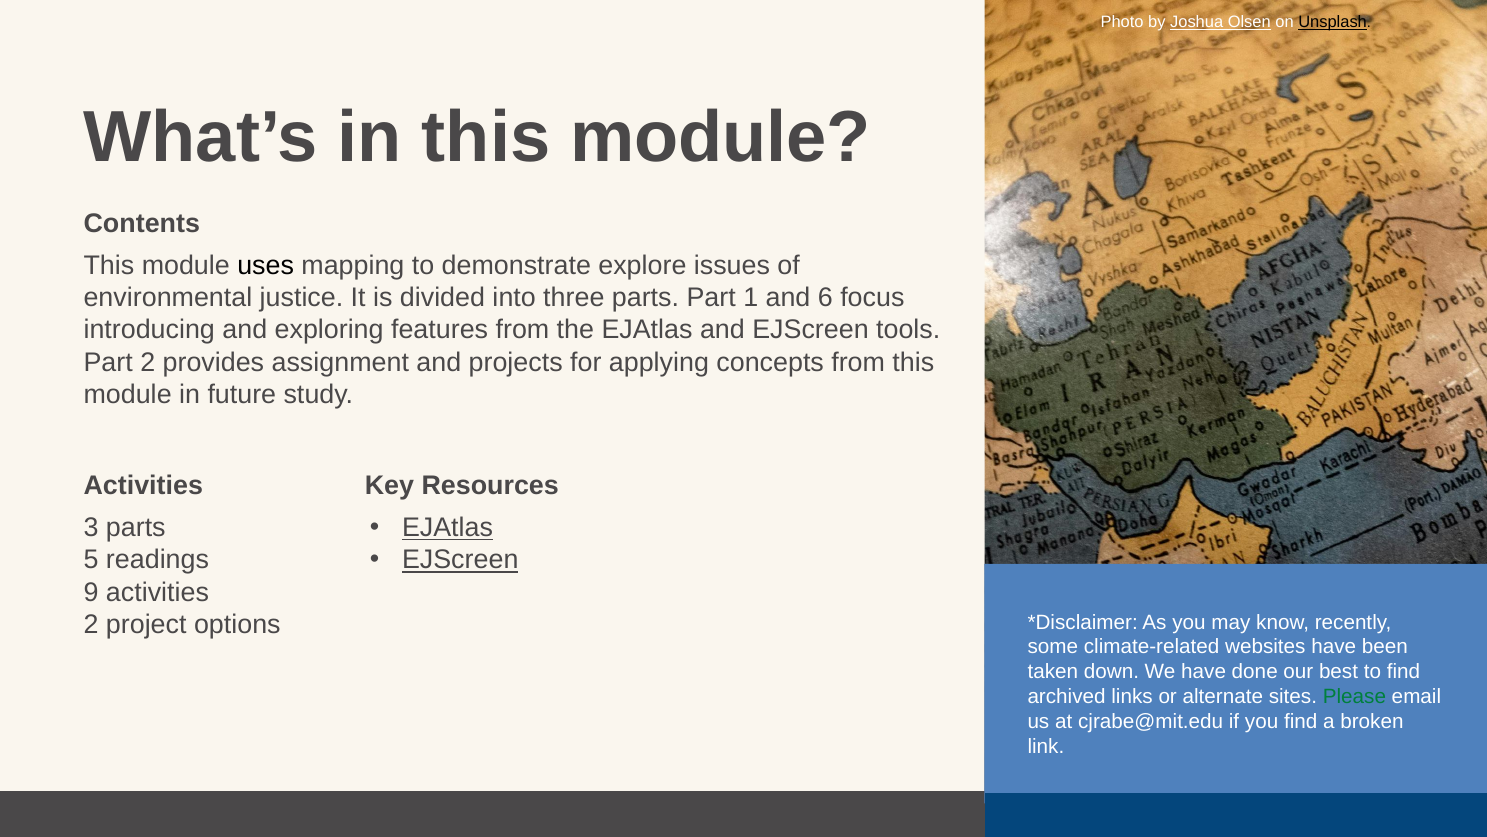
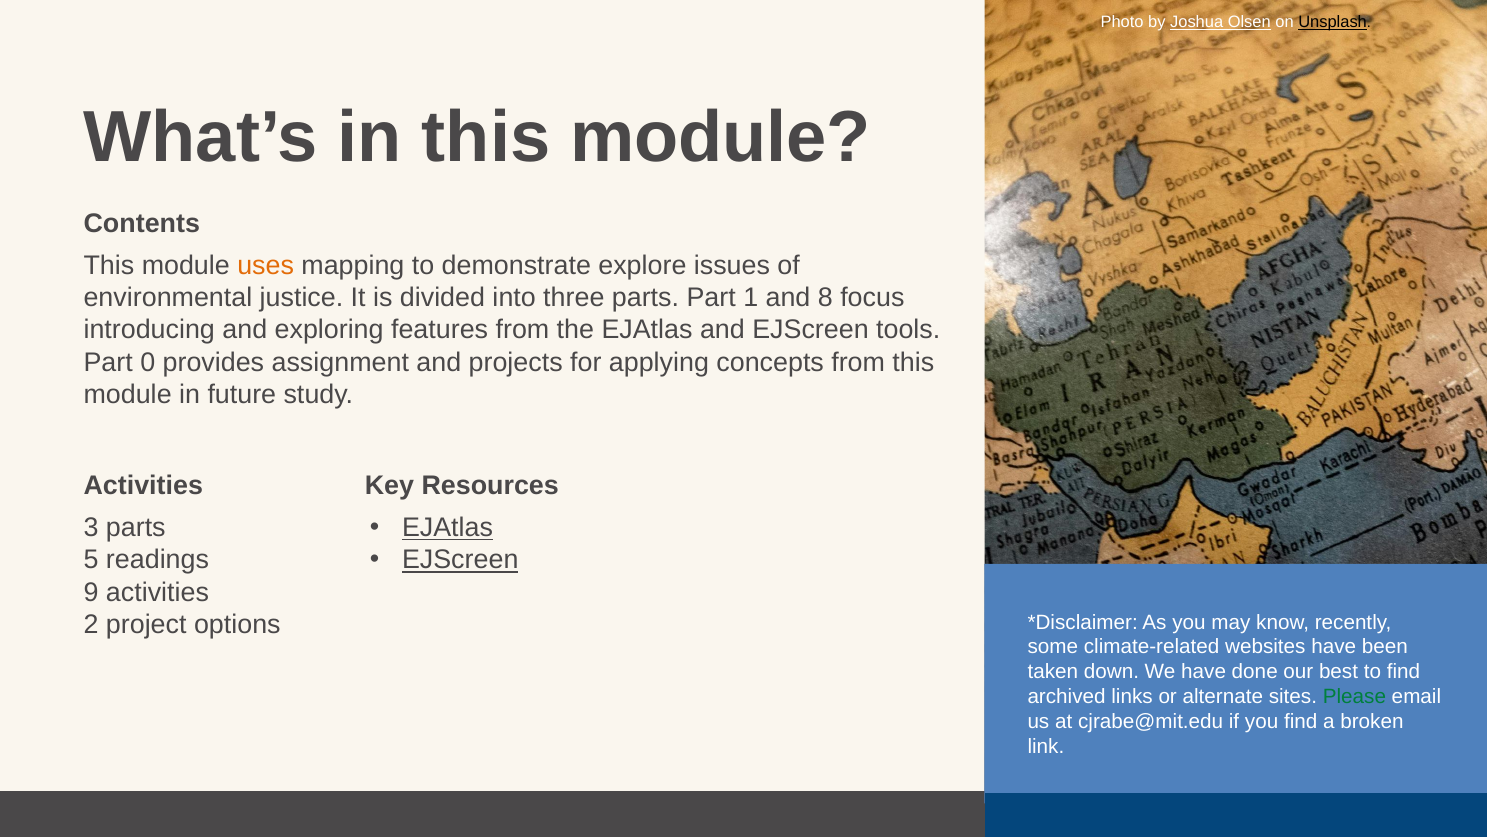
uses colour: black -> orange
6: 6 -> 8
Part 2: 2 -> 0
